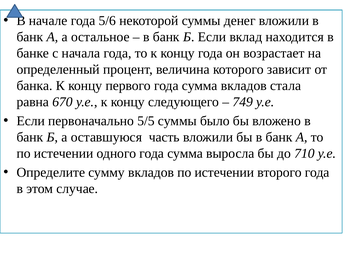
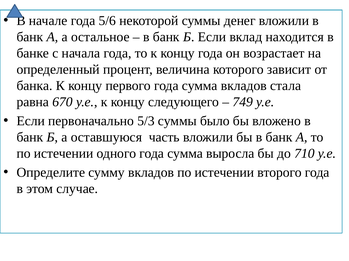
5/5: 5/5 -> 5/3
